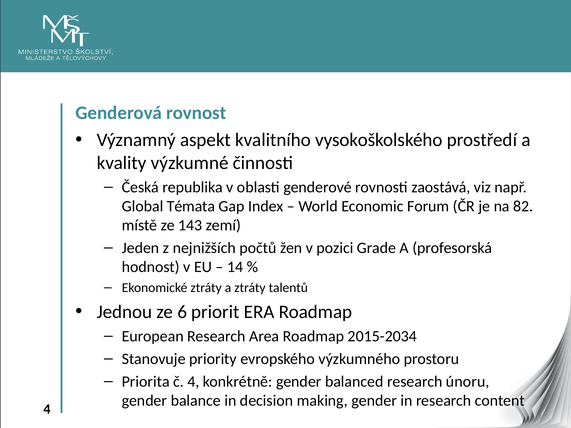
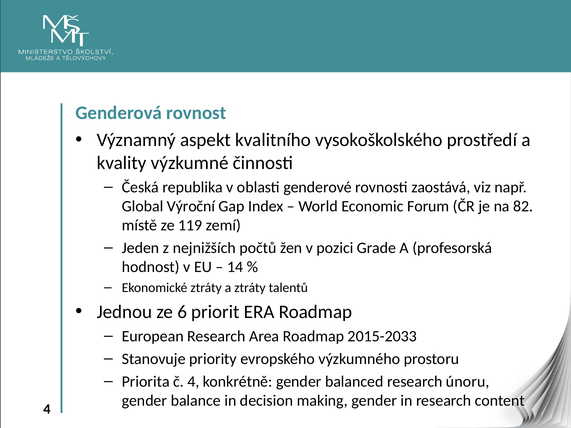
Témata: Témata -> Výroční
143: 143 -> 119
2015-2034: 2015-2034 -> 2015-2033
